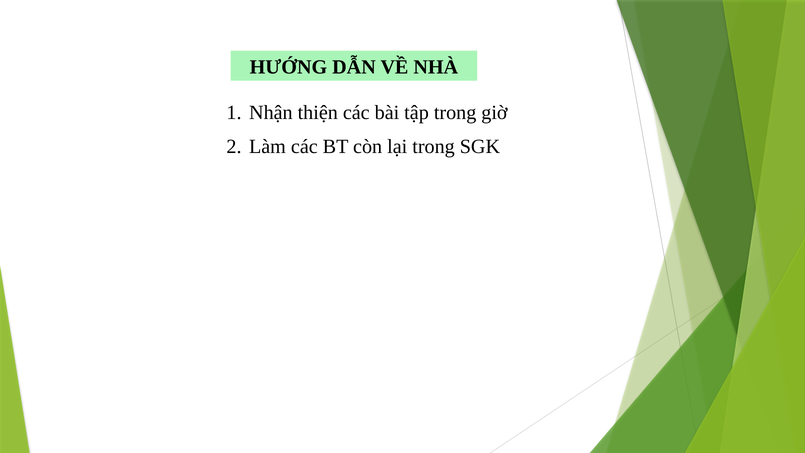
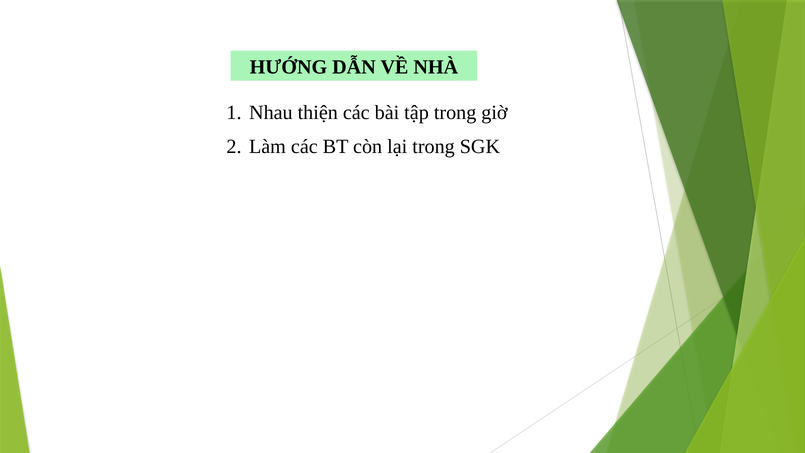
Nhận: Nhận -> Nhau
